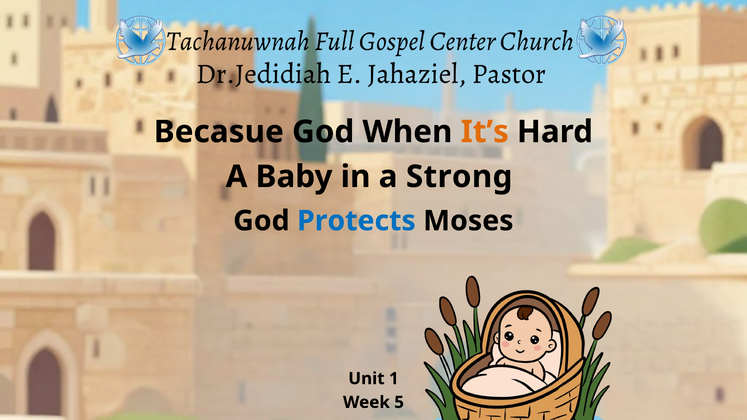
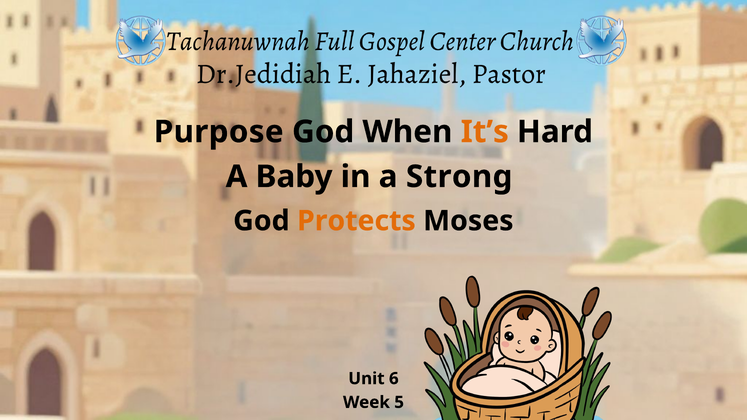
Becasue: Becasue -> Purpose
Protects colour: blue -> orange
1: 1 -> 6
